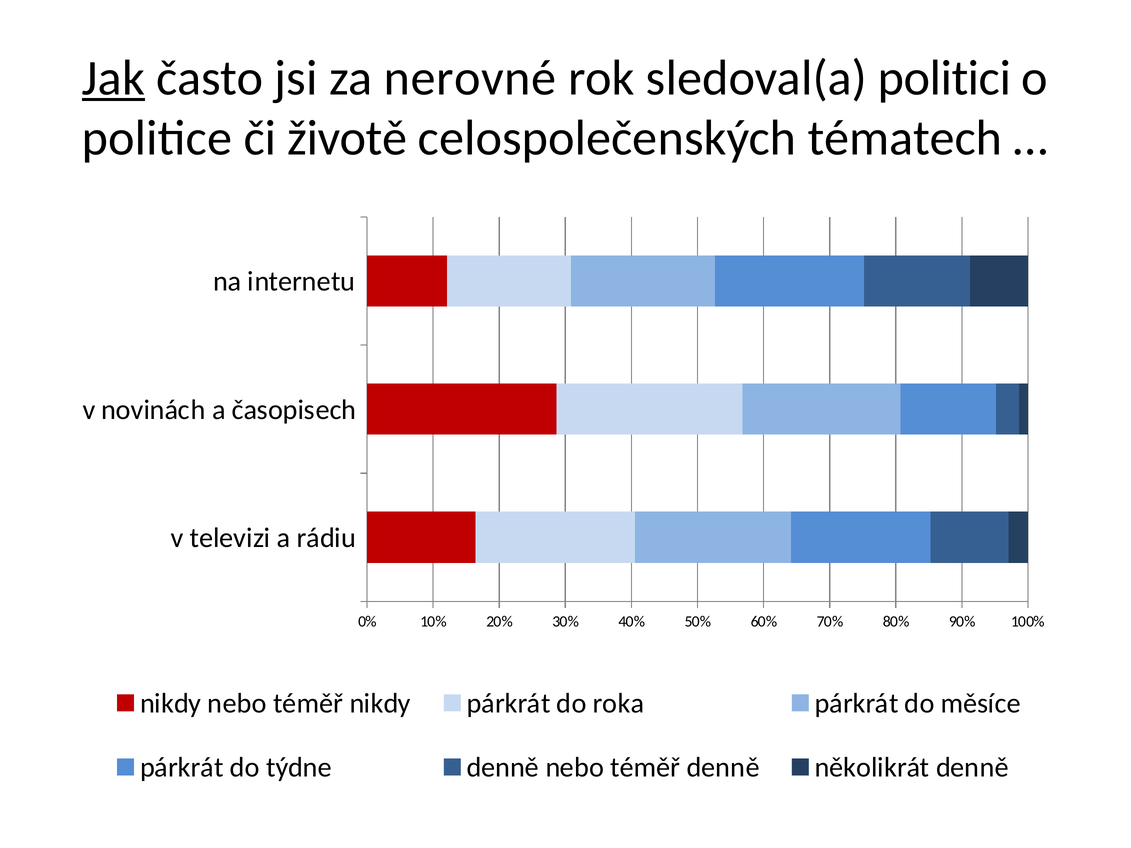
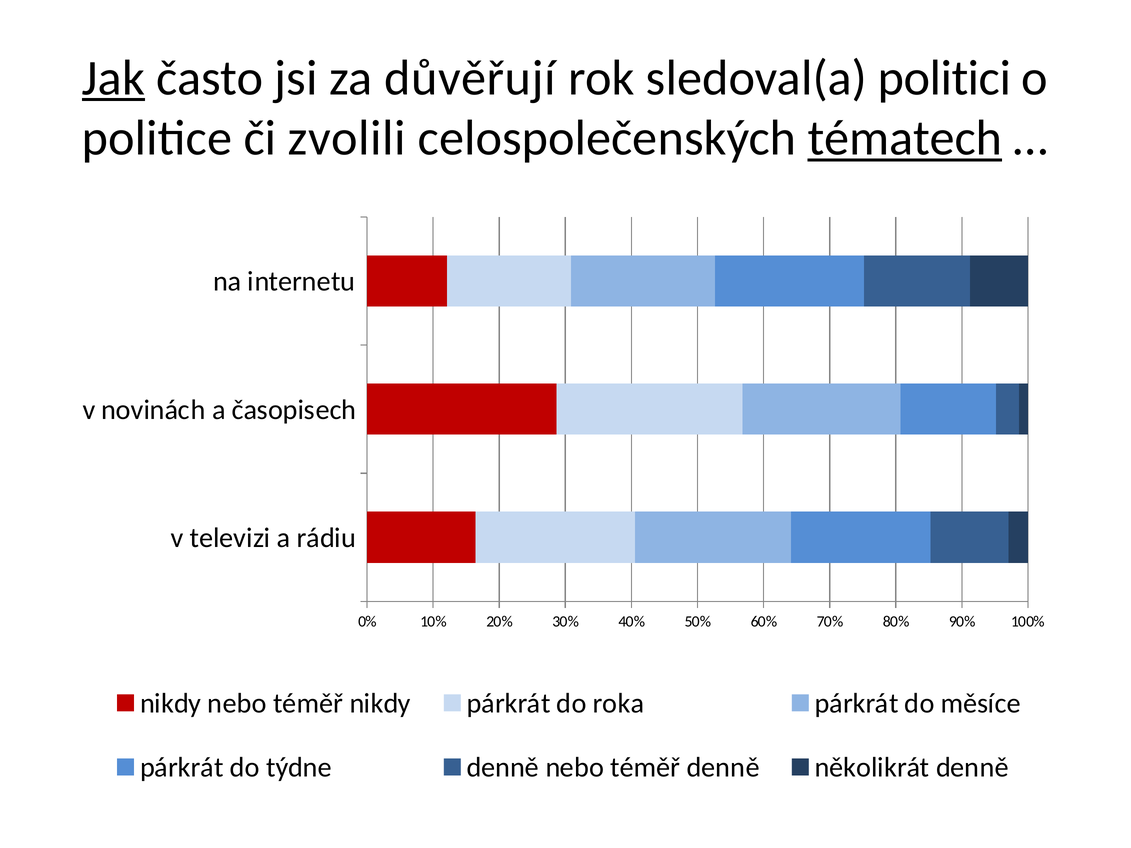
nerovné: nerovné -> důvěřují
životě: životě -> zvolili
tématech underline: none -> present
